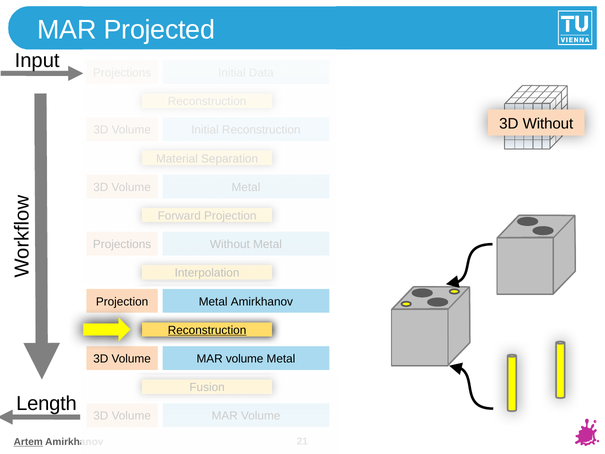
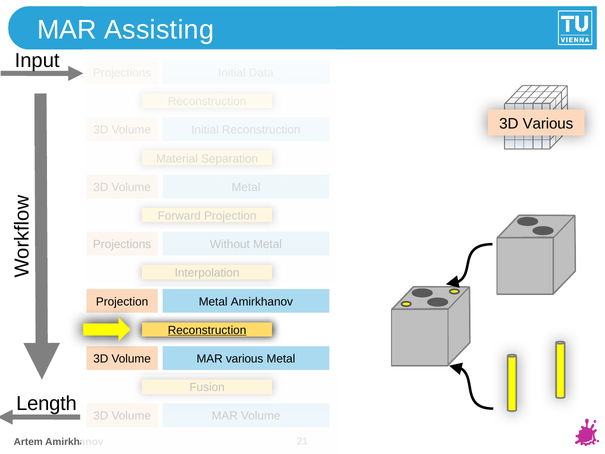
Projected: Projected -> Assisting
3D Without: Without -> Various
volume at (245, 359): volume -> various
Artem underline: present -> none
